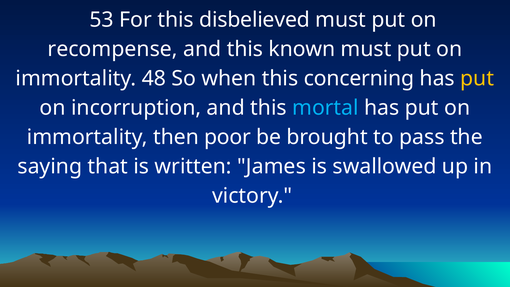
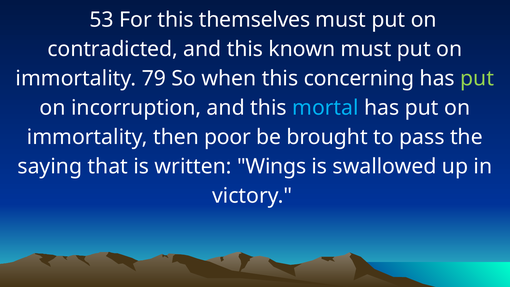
disbelieved: disbelieved -> themselves
recompense: recompense -> contradicted
48: 48 -> 79
put at (477, 79) colour: yellow -> light green
James: James -> Wings
